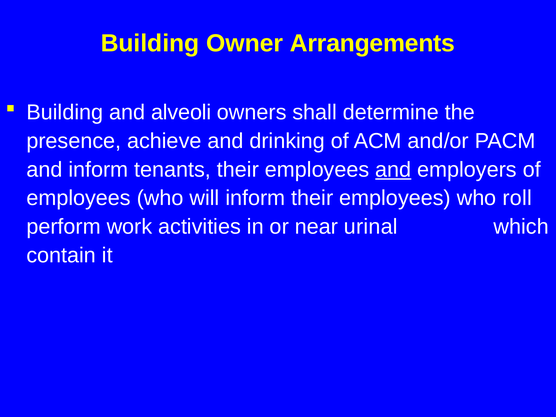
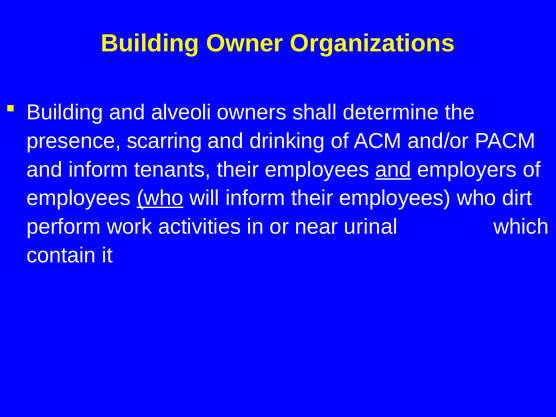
Arrangements: Arrangements -> Organizations
achieve: achieve -> scarring
who at (160, 198) underline: none -> present
roll: roll -> dirt
